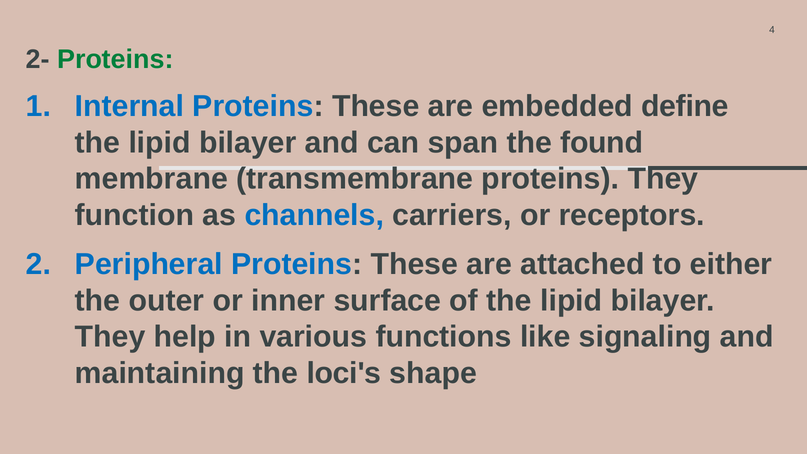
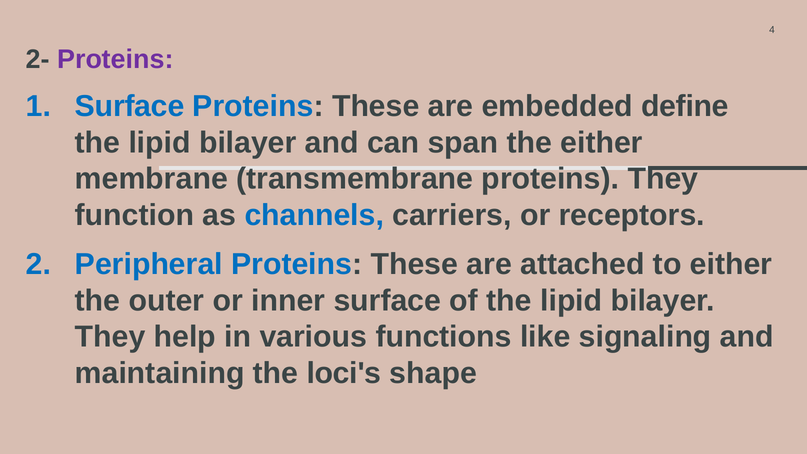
Proteins at (115, 59) colour: green -> purple
Internal at (129, 106): Internal -> Surface
the found: found -> either
